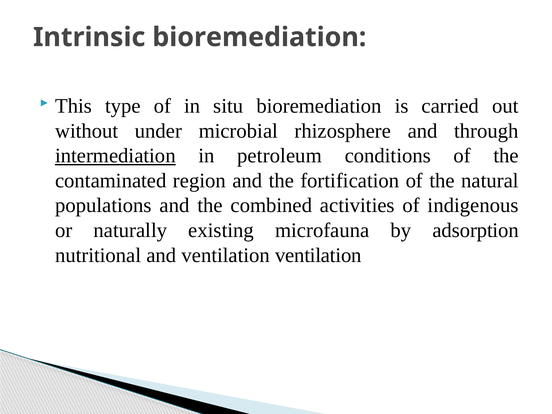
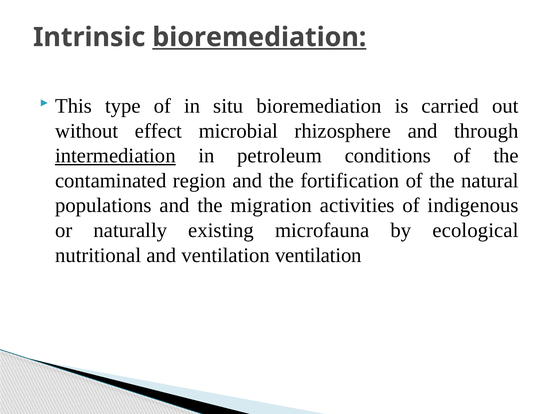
bioremediation at (259, 37) underline: none -> present
under: under -> effect
combined: combined -> migration
adsorption: adsorption -> ecological
